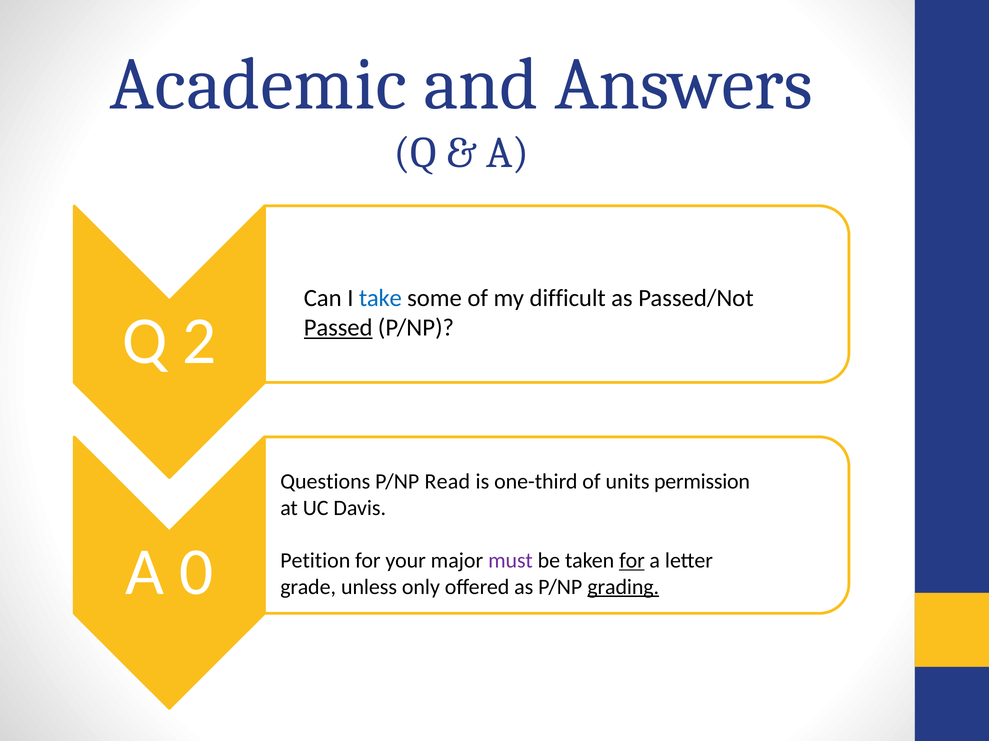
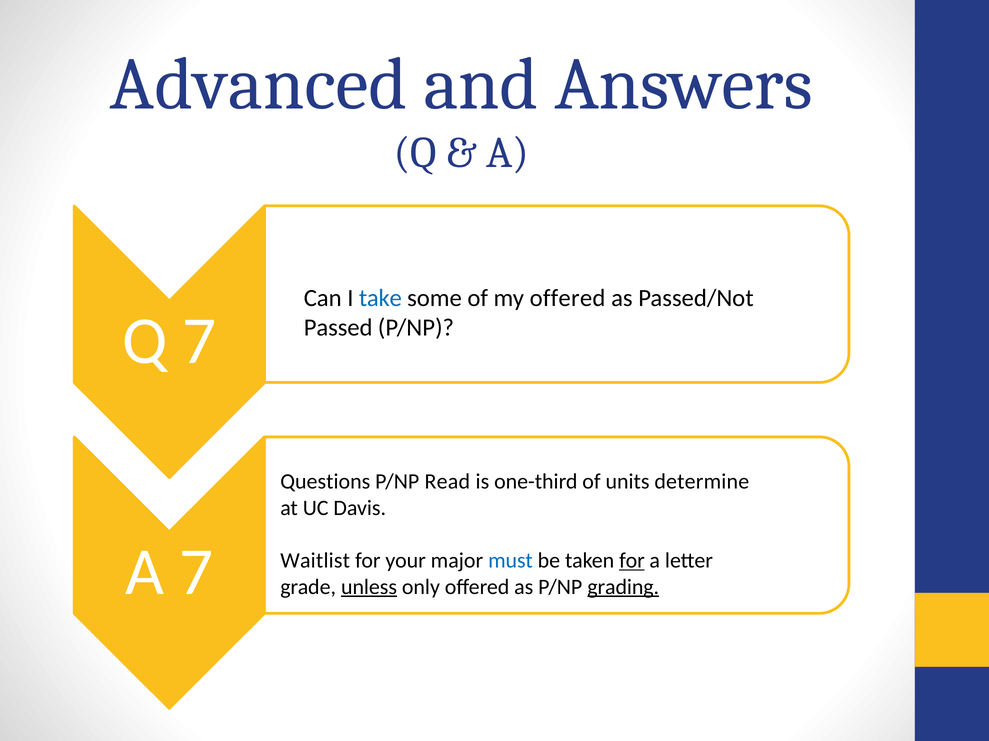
Academic: Academic -> Advanced
my difficult: difficult -> offered
Q 2: 2 -> 7
Passed underline: present -> none
permission: permission -> determine
A 0: 0 -> 7
Petition: Petition -> Waitlist
must colour: purple -> blue
unless underline: none -> present
